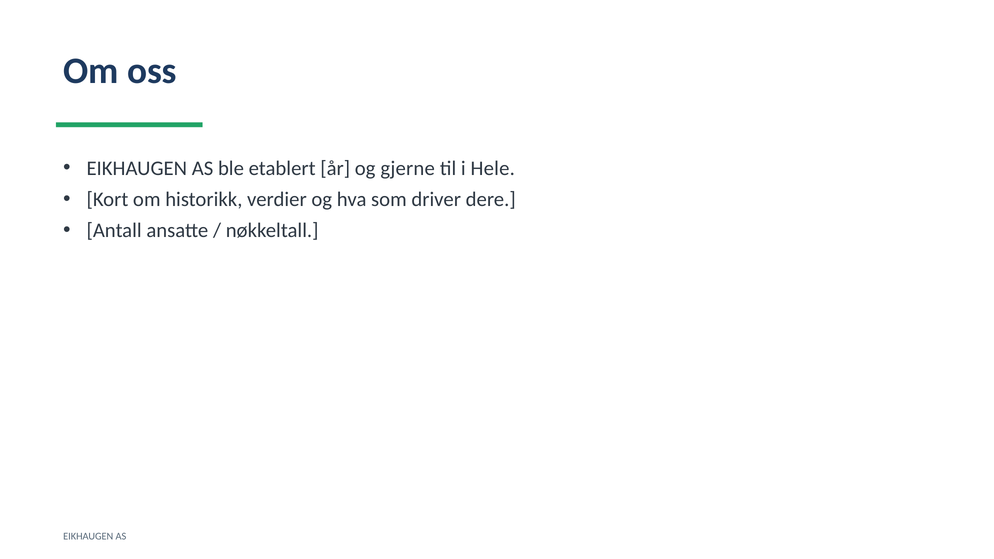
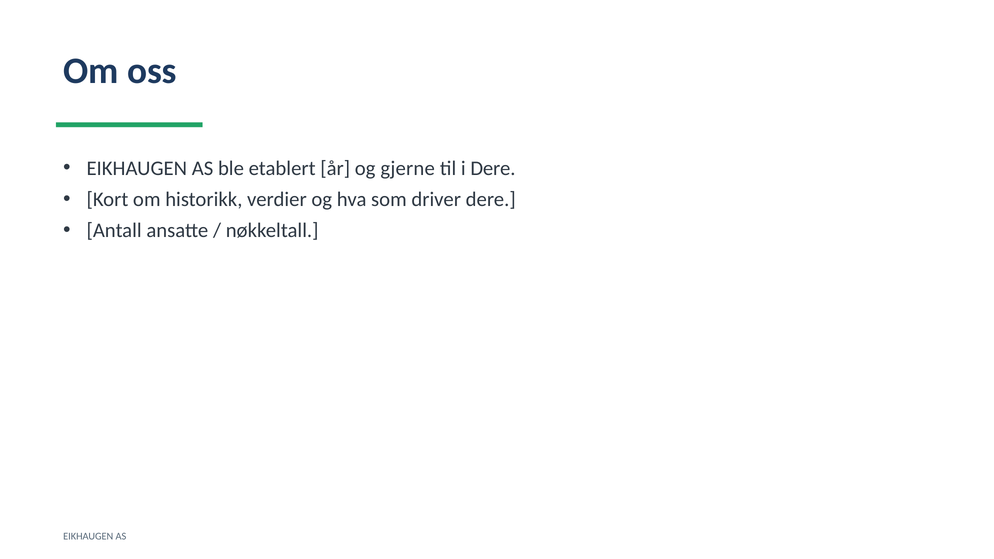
i Hele: Hele -> Dere
